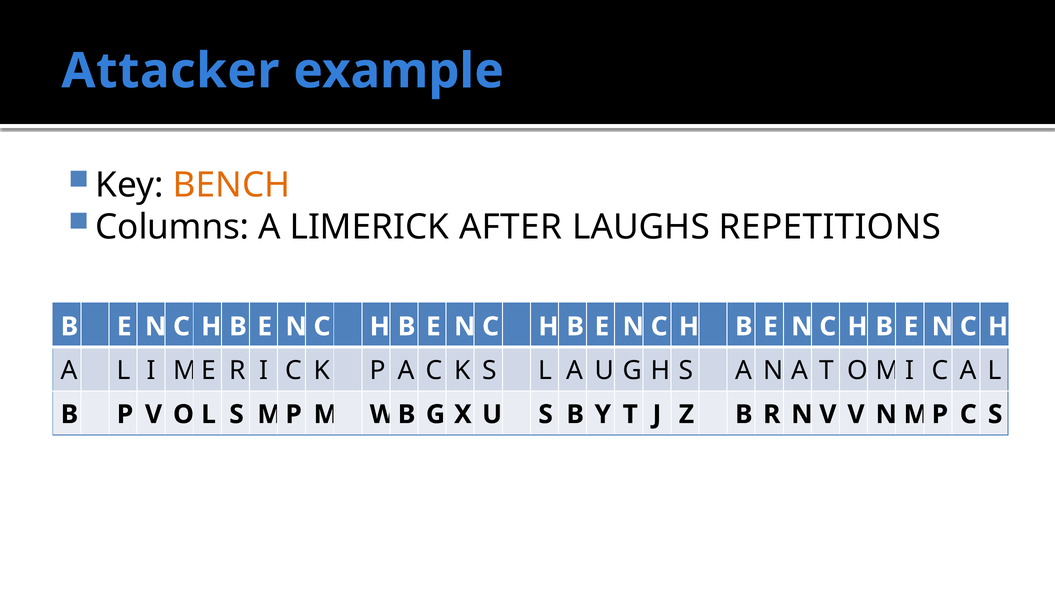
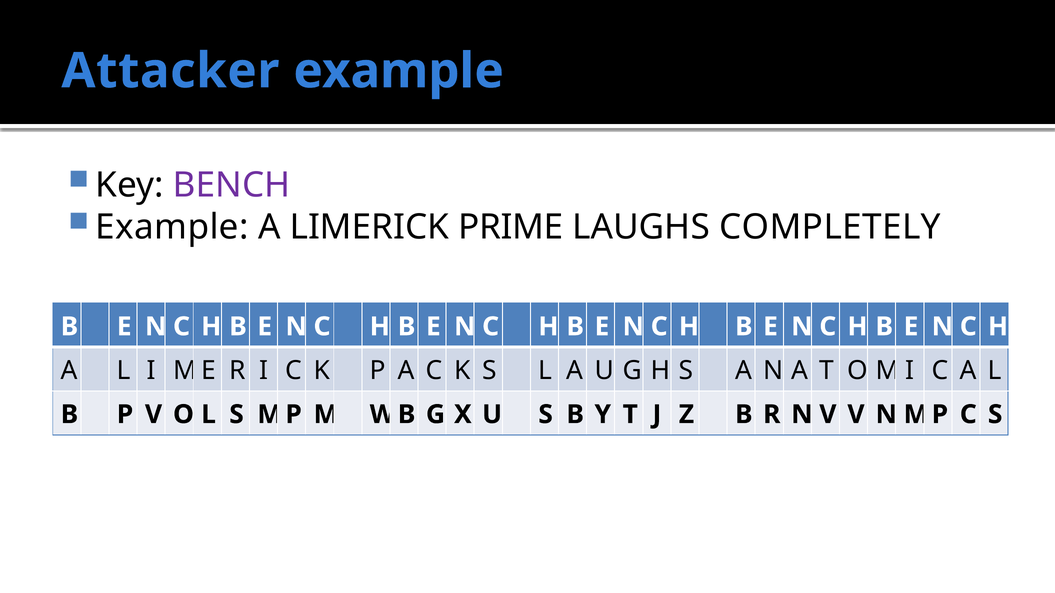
BENCH colour: orange -> purple
Columns at (172, 227): Columns -> Example
AFTER: AFTER -> PRIME
REPETITIONS: REPETITIONS -> COMPLETELY
